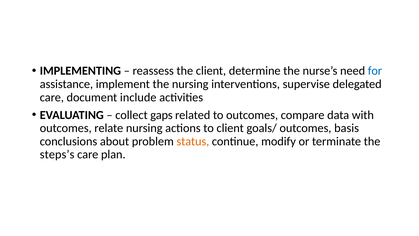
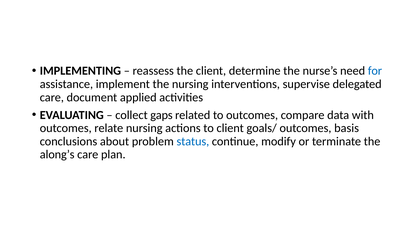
include: include -> applied
status colour: orange -> blue
steps’s: steps’s -> along’s
